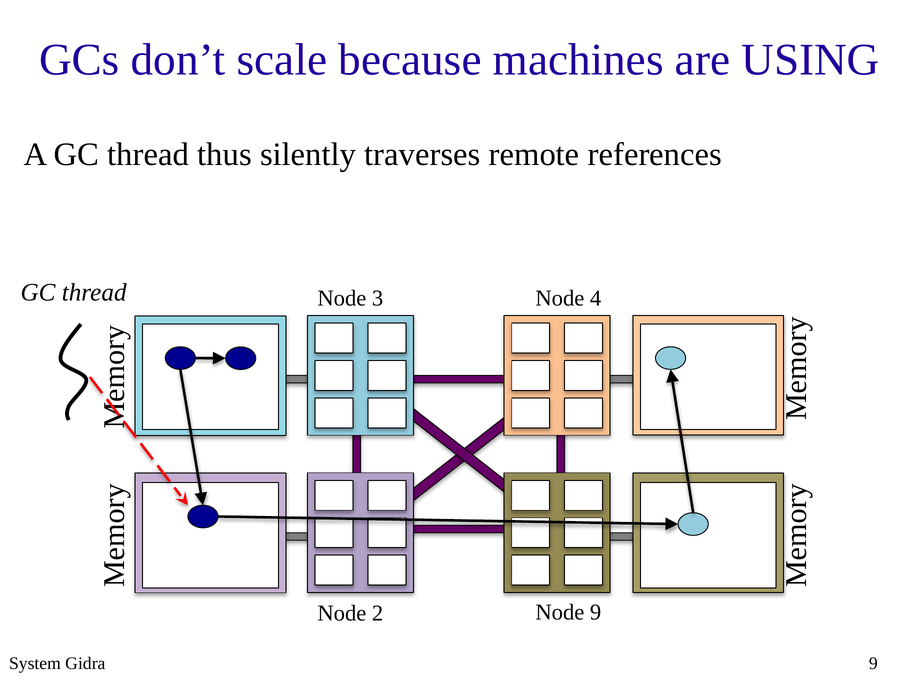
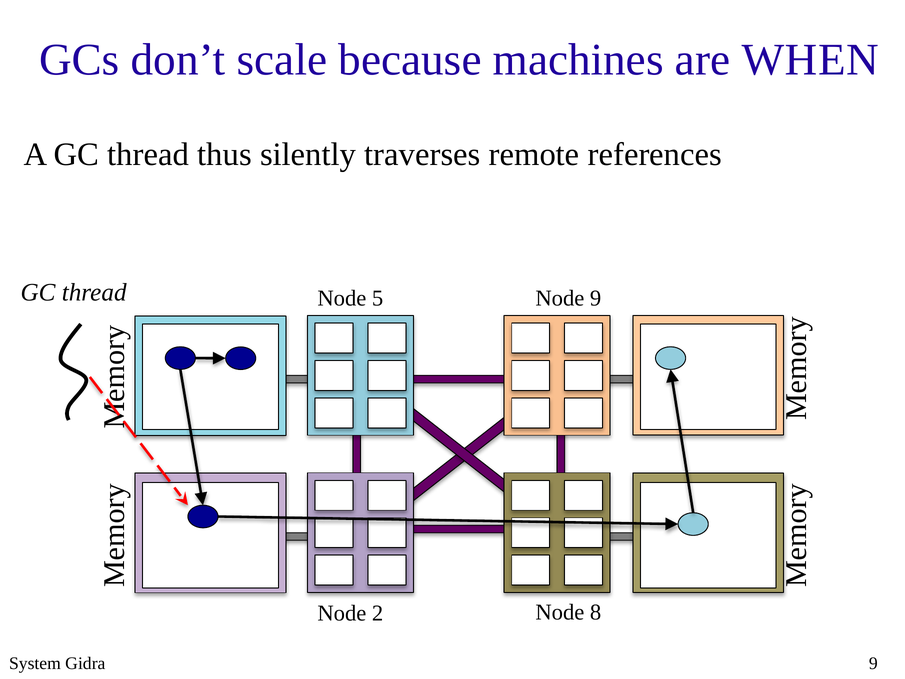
USING: USING -> WHEN
3: 3 -> 5
Node 4: 4 -> 9
Node 9: 9 -> 8
